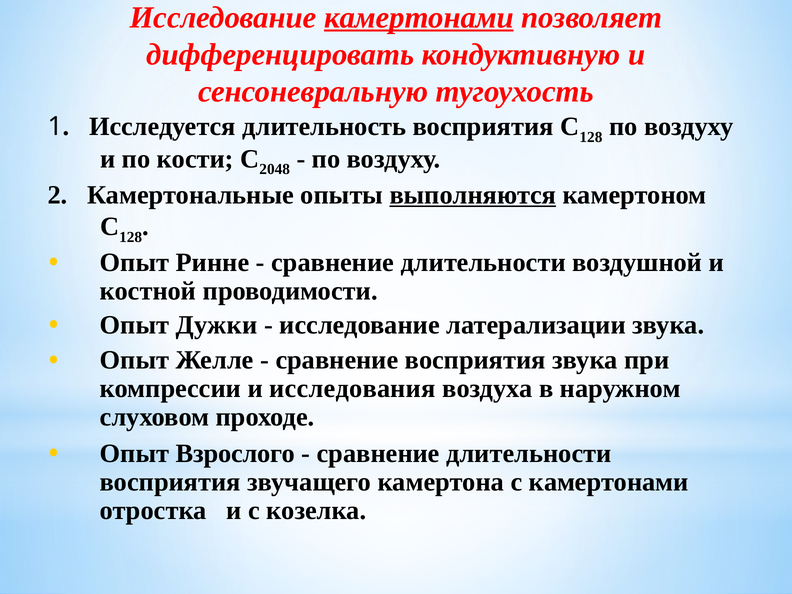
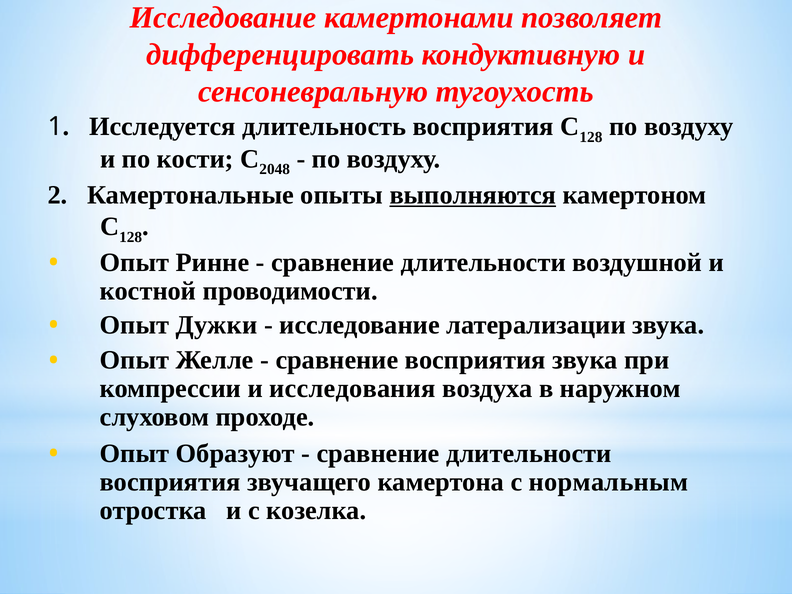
камертонами at (419, 17) underline: present -> none
Взрослого: Взрослого -> Образуют
с камертонами: камертонами -> нормальным
